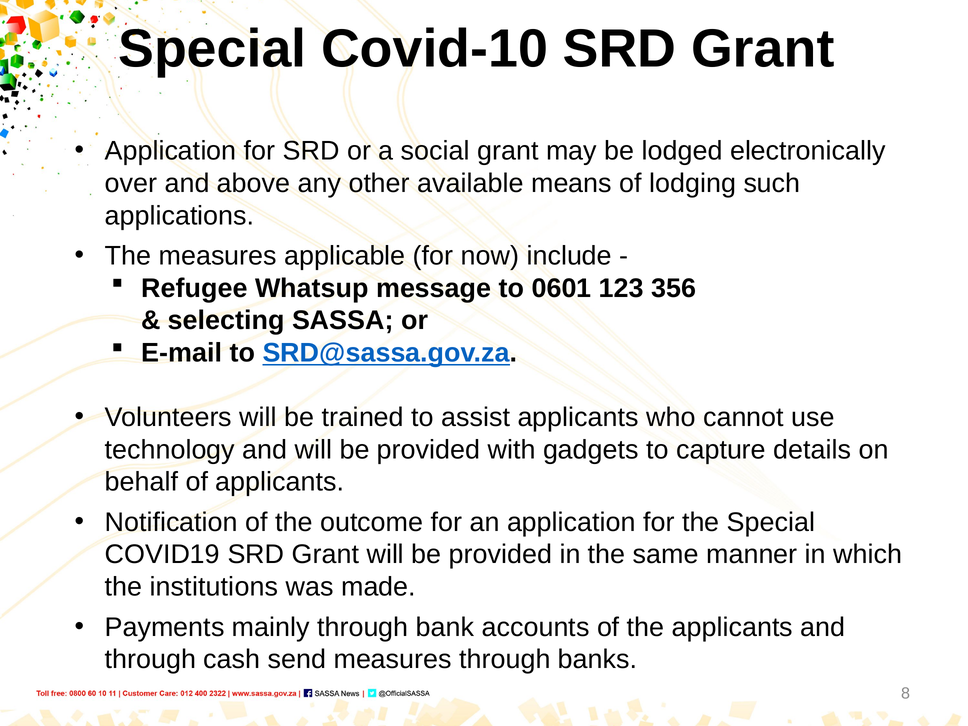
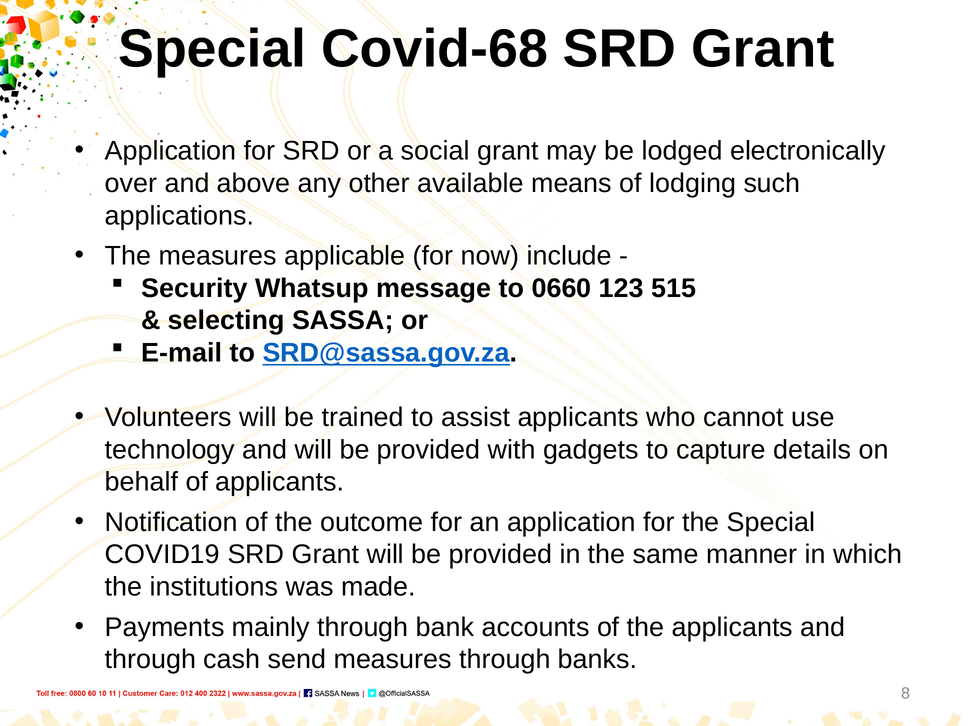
Covid-10: Covid-10 -> Covid-68
Refugee: Refugee -> Security
0601: 0601 -> 0660
356: 356 -> 515
